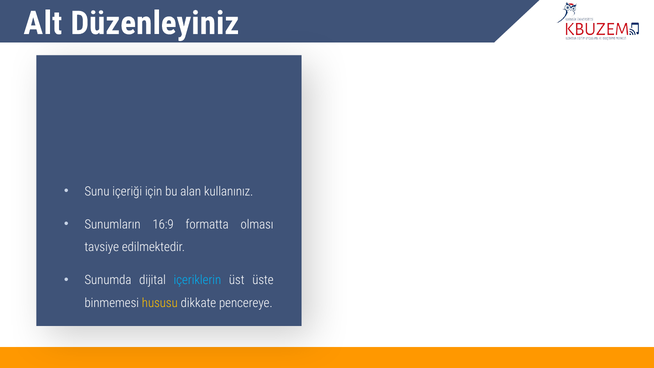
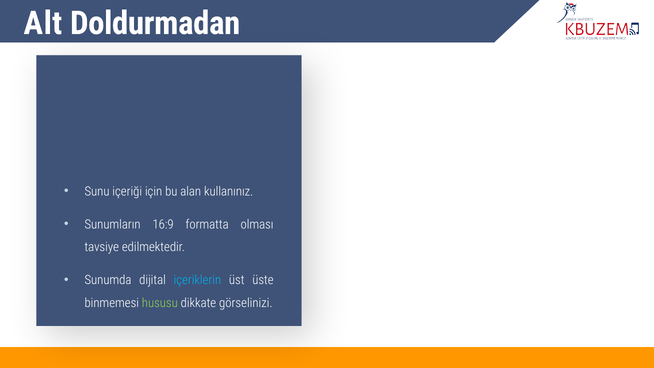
Düzenleyiniz: Düzenleyiniz -> Doldurmadan
hususu colour: yellow -> light green
pencereye: pencereye -> görselinizi
